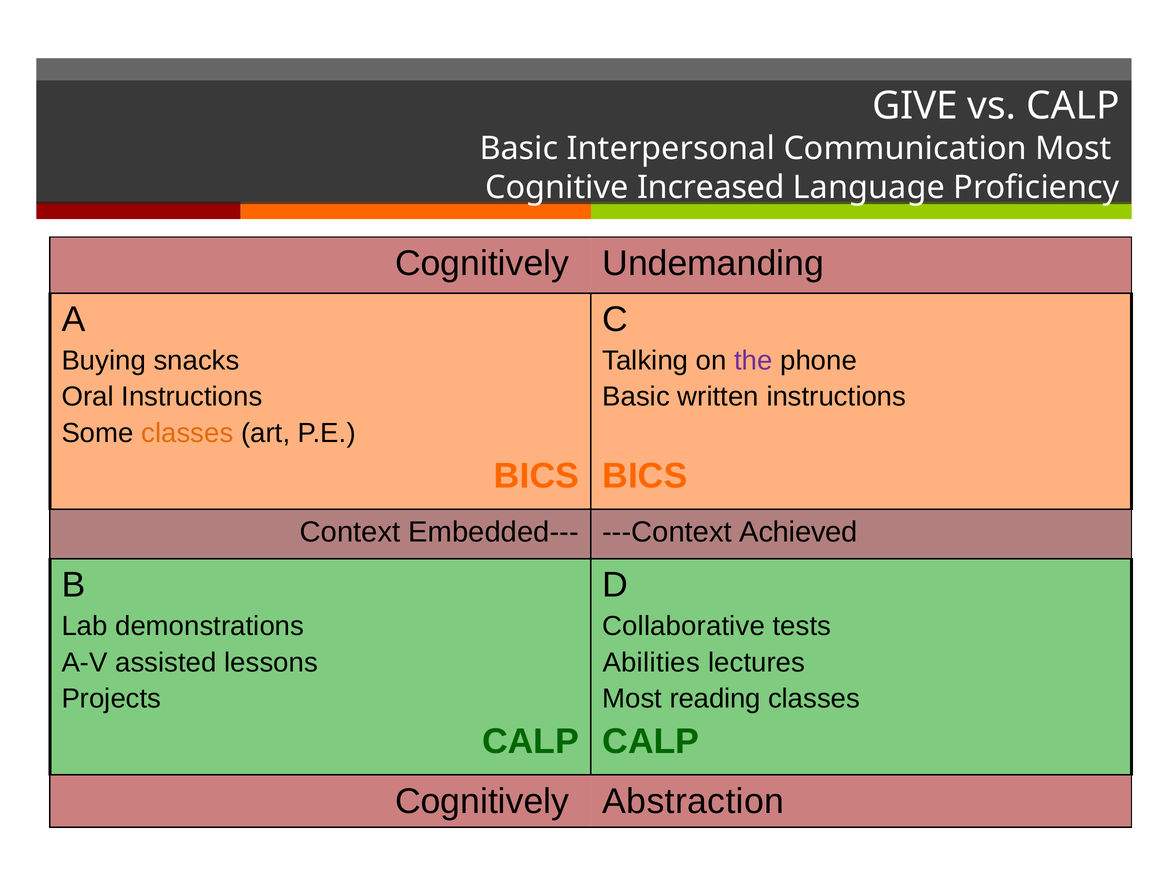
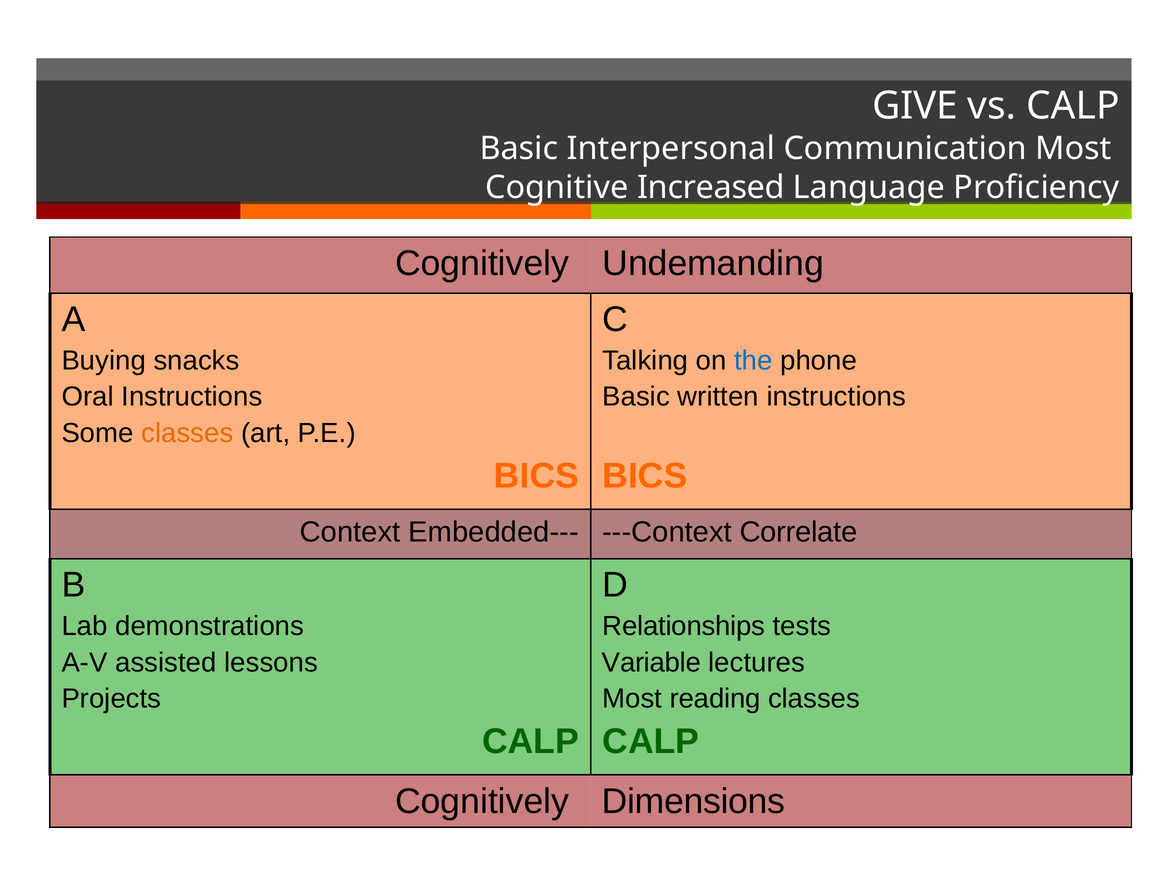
the colour: purple -> blue
Achieved: Achieved -> Correlate
Collaborative: Collaborative -> Relationships
Abilities: Abilities -> Variable
Abstraction: Abstraction -> Dimensions
